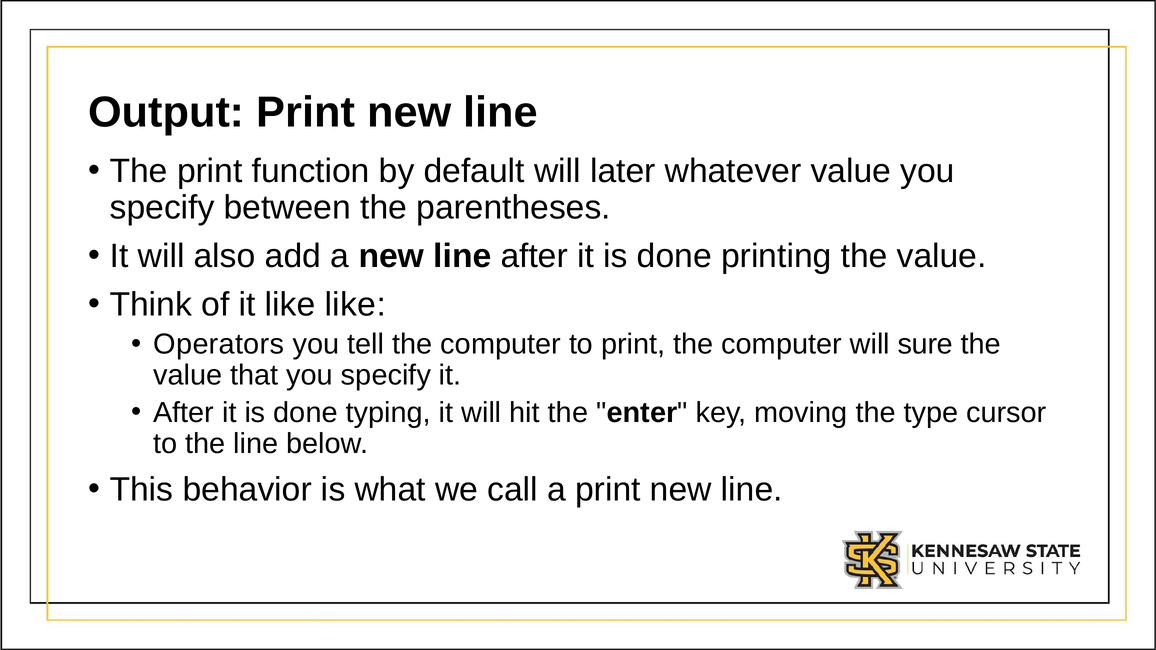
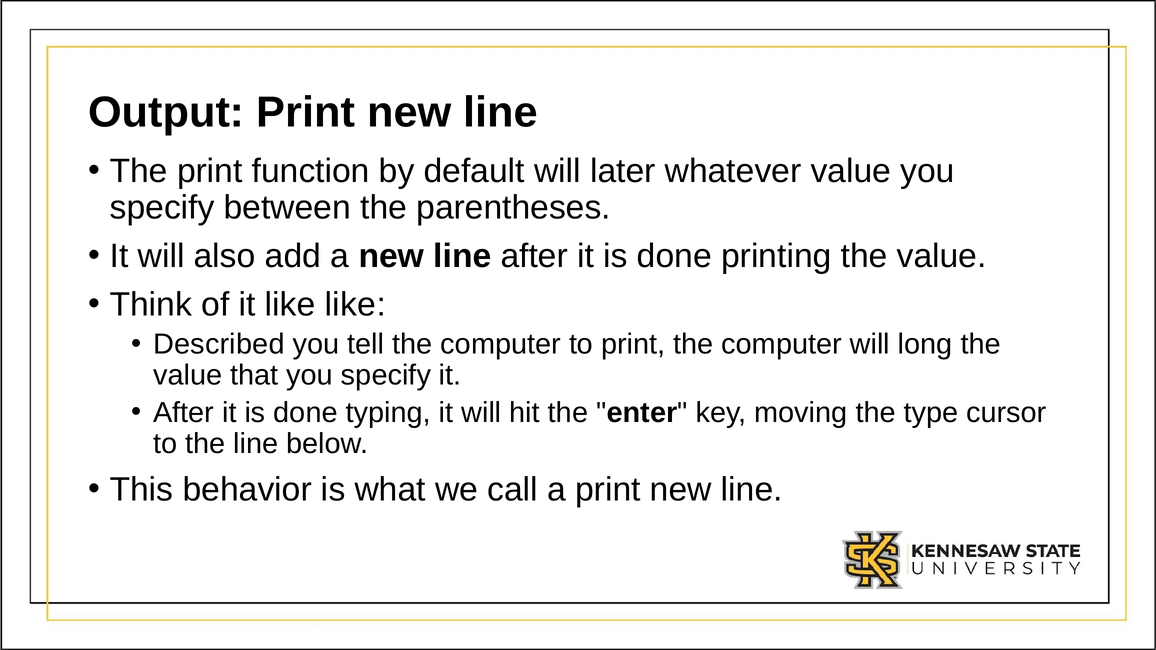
Operators: Operators -> Described
sure: sure -> long
